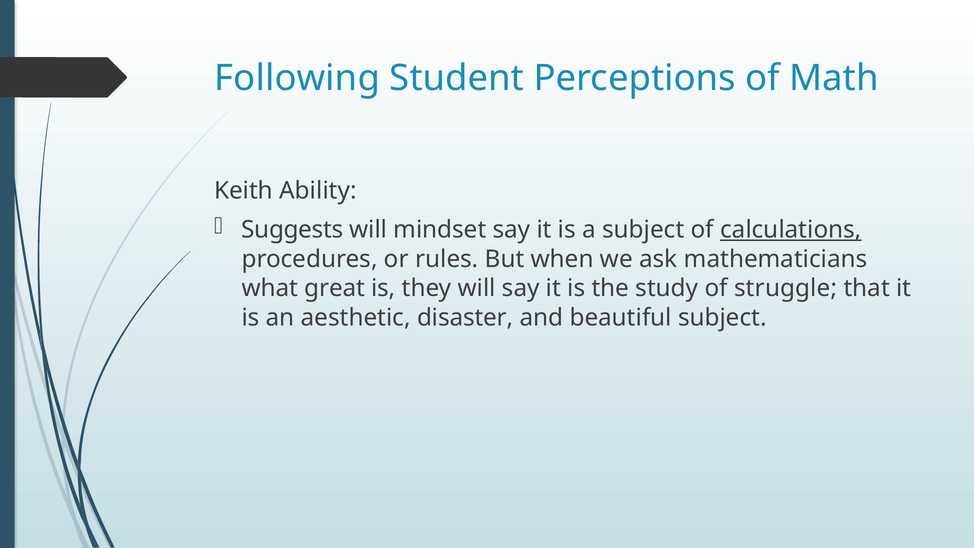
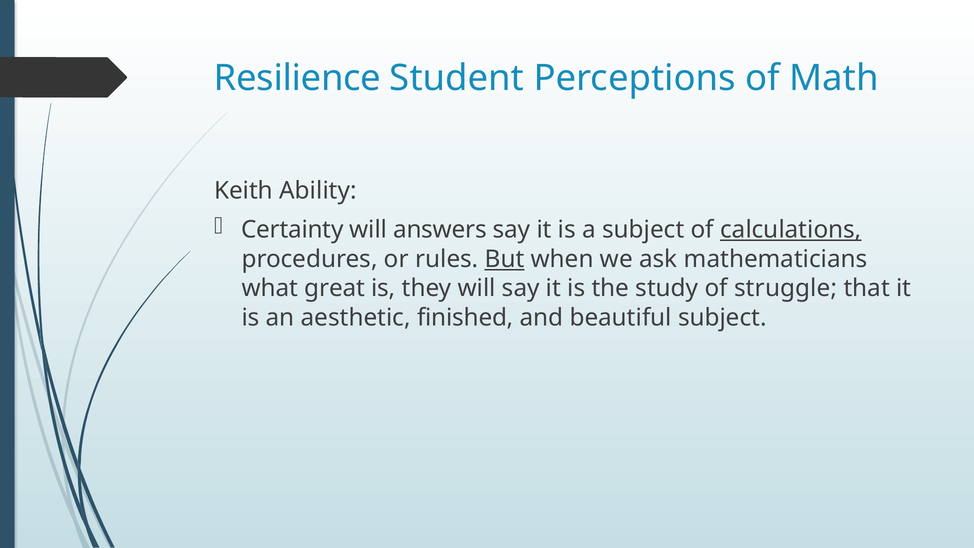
Following: Following -> Resilience
Suggests: Suggests -> Certainty
mindset: mindset -> answers
But underline: none -> present
disaster: disaster -> finished
